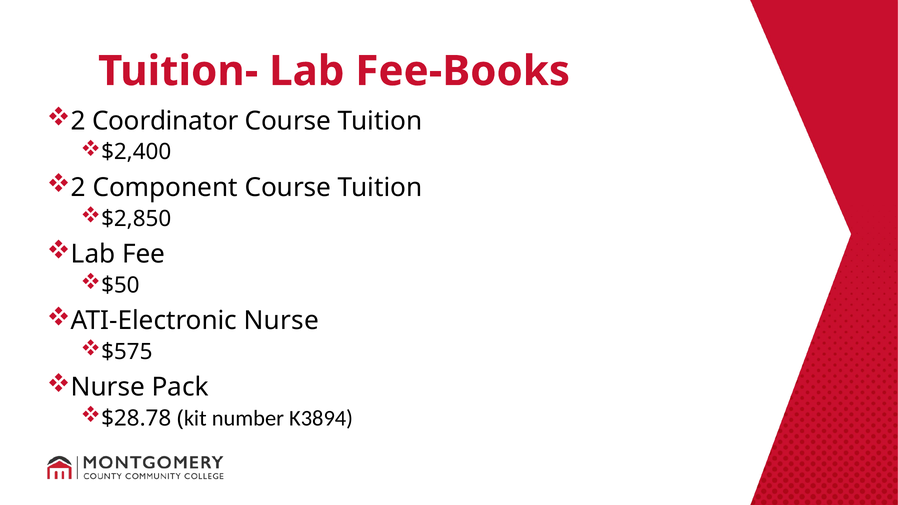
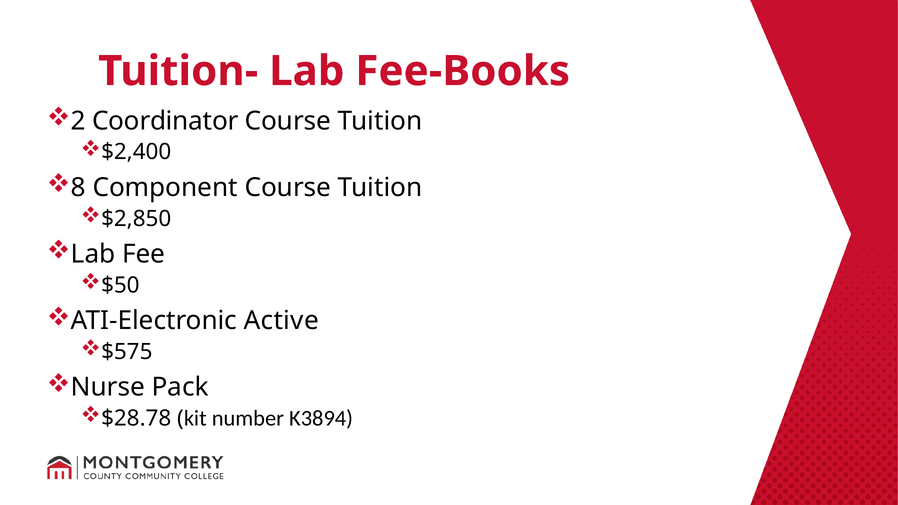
2 at (78, 188): 2 -> 8
ATI-Electronic Nurse: Nurse -> Active
